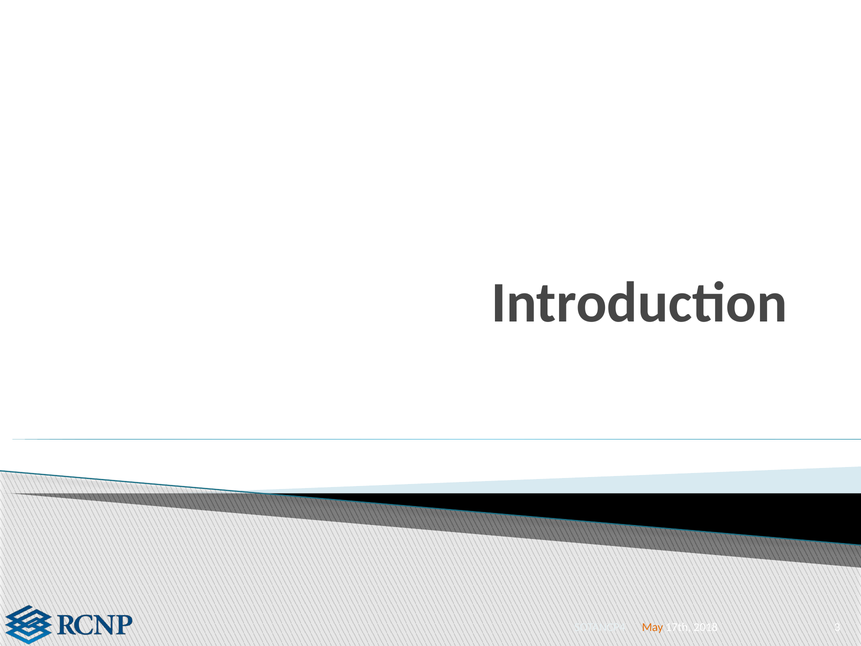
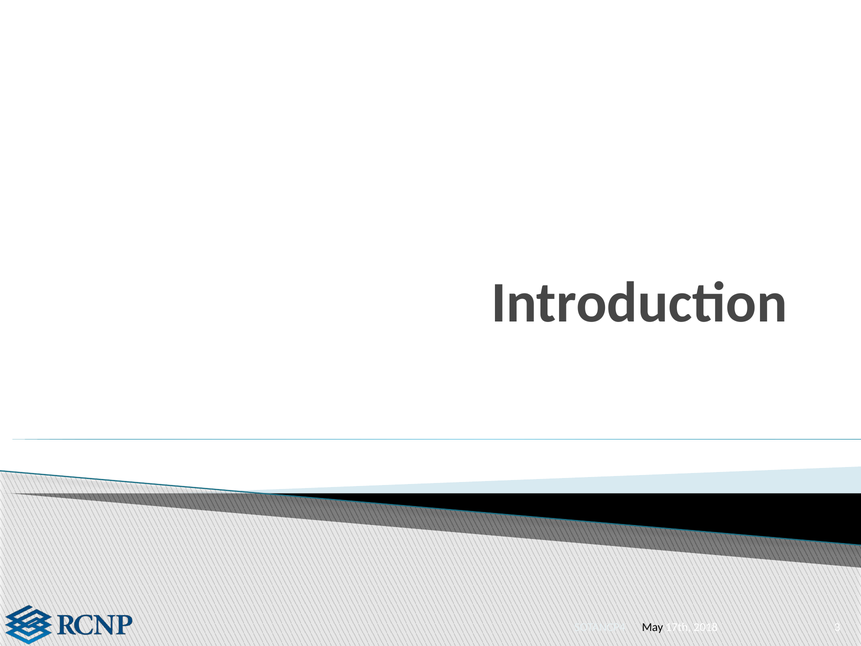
May colour: orange -> black
